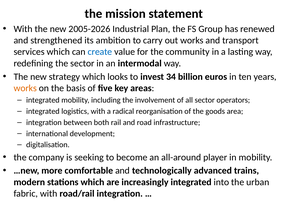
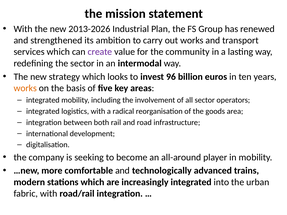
2005-2026: 2005-2026 -> 2013-2026
create colour: blue -> purple
34: 34 -> 96
